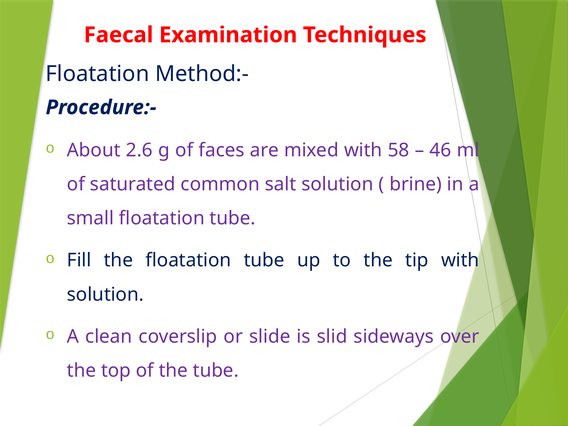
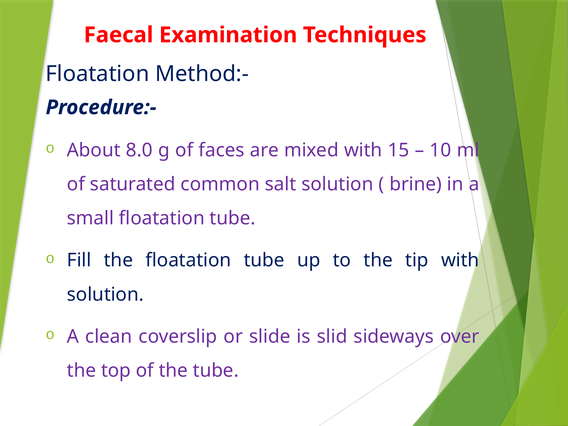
2.6: 2.6 -> 8.0
58: 58 -> 15
46: 46 -> 10
